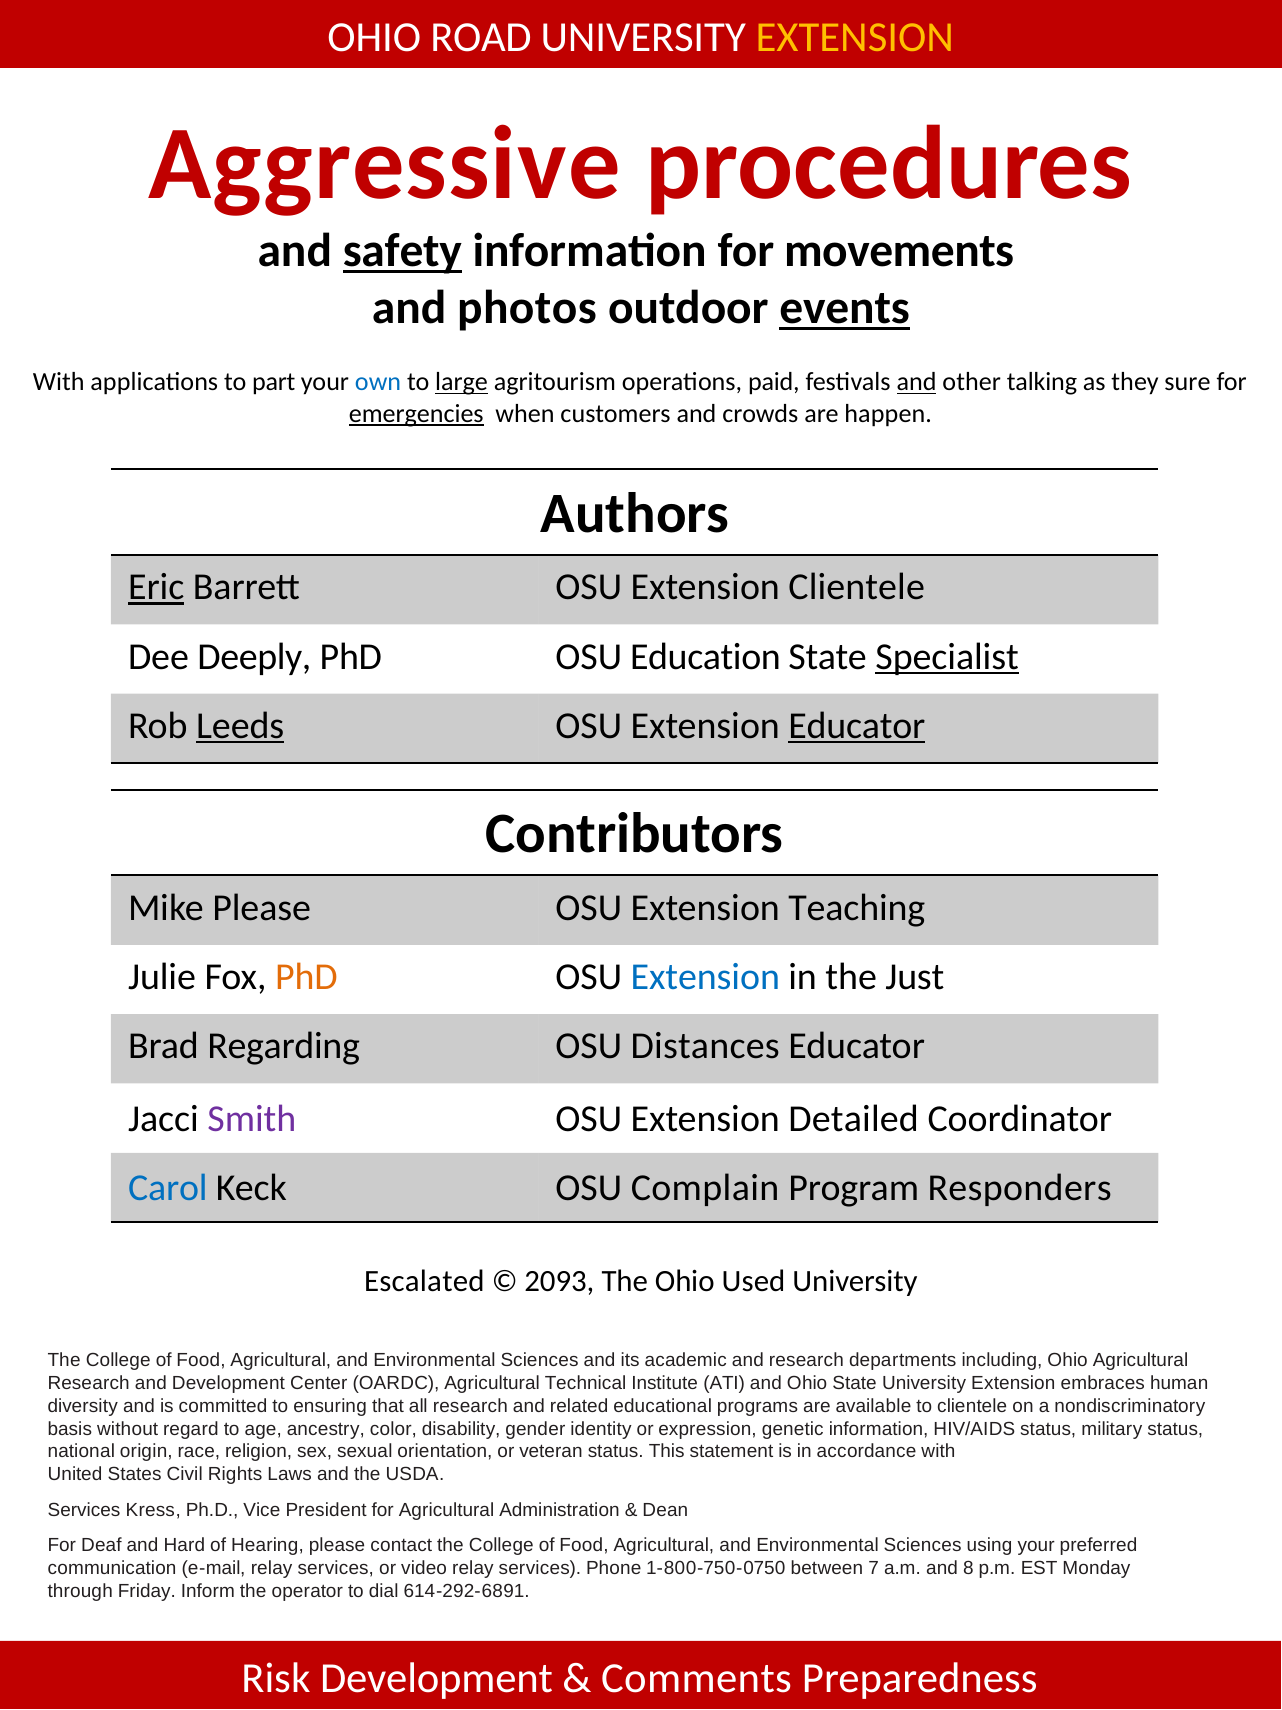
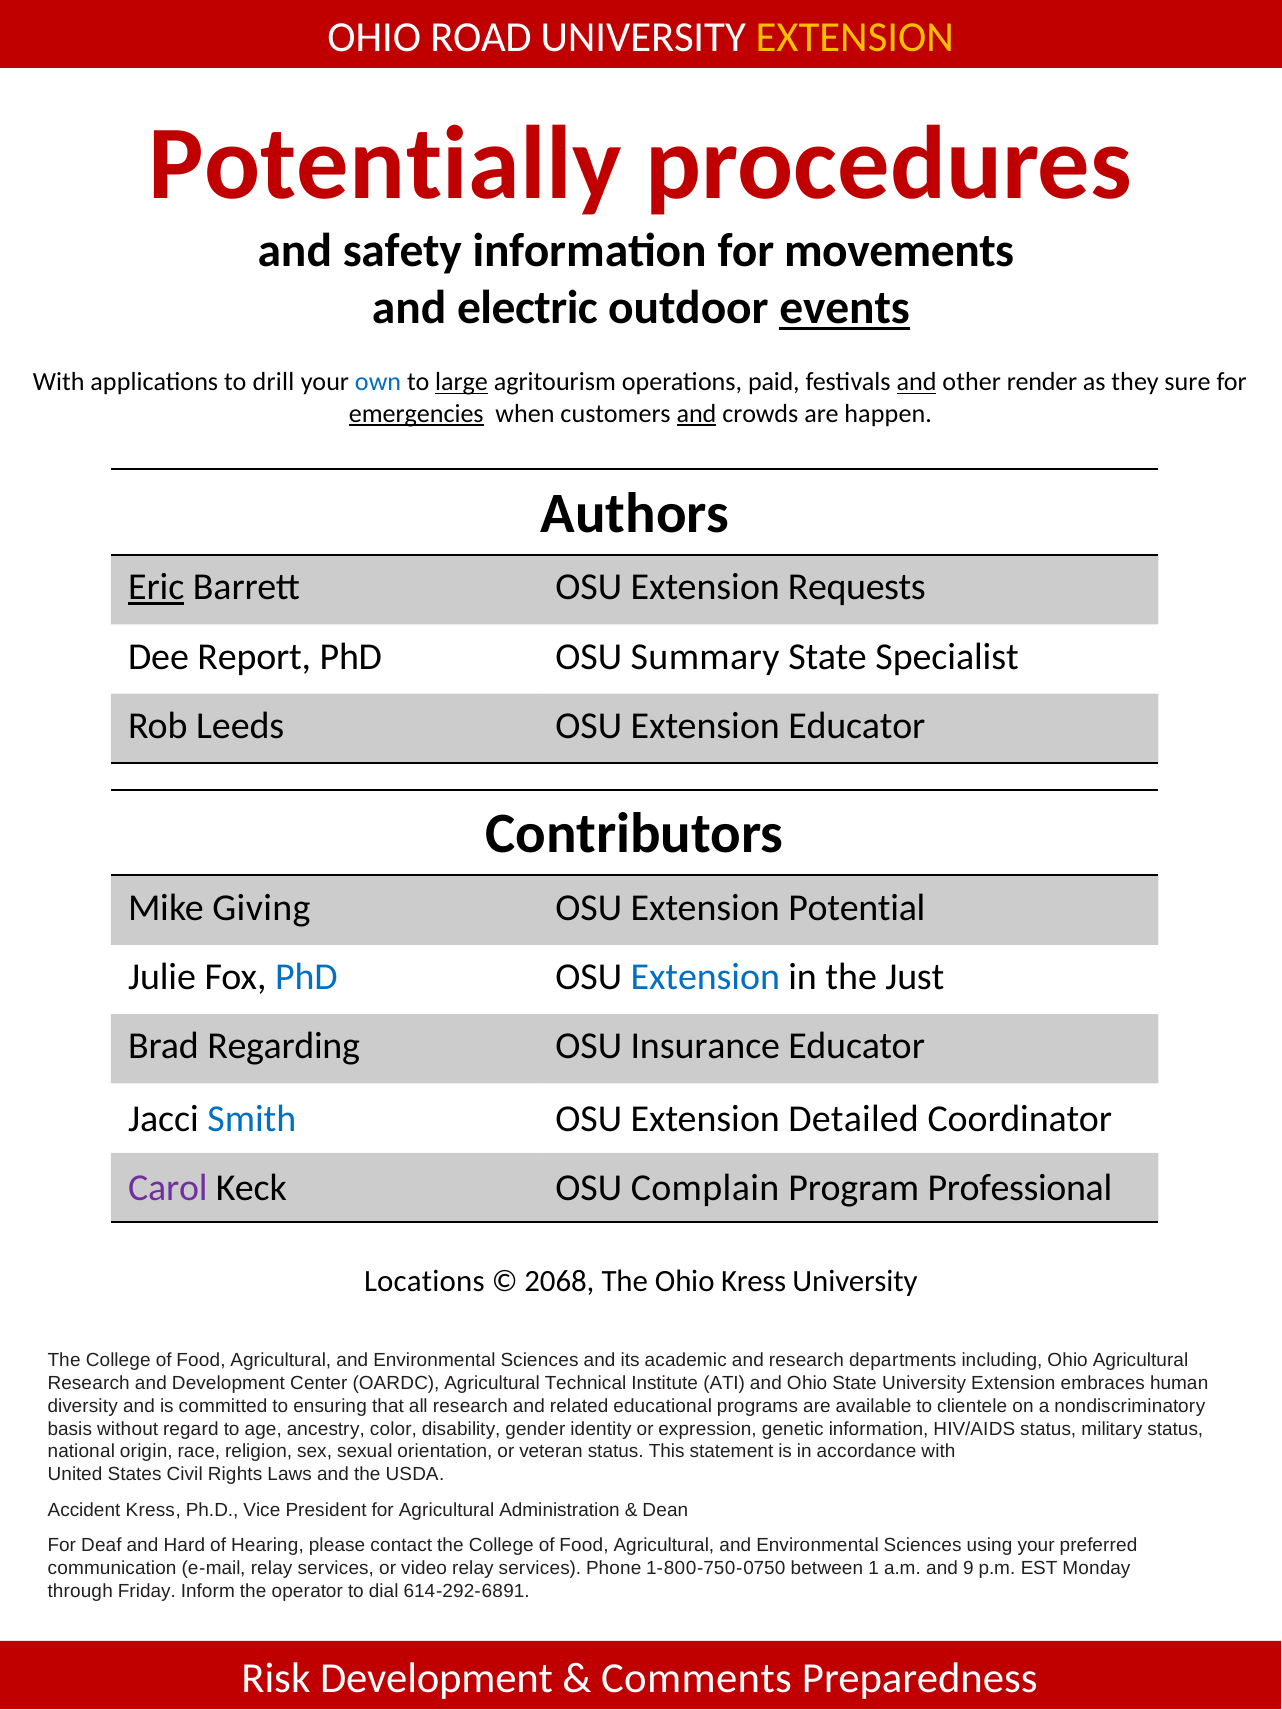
Aggressive: Aggressive -> Potentially
safety underline: present -> none
photos: photos -> electric
part: part -> drill
talking: talking -> render
and at (697, 413) underline: none -> present
Extension Clientele: Clientele -> Requests
Deeply: Deeply -> Report
Education: Education -> Summary
Specialist underline: present -> none
Leeds underline: present -> none
Educator at (857, 726) underline: present -> none
Mike Please: Please -> Giving
Teaching: Teaching -> Potential
PhD at (306, 977) colour: orange -> blue
Distances: Distances -> Insurance
Smith colour: purple -> blue
Carol colour: blue -> purple
Responders: Responders -> Professional
Escalated: Escalated -> Locations
2093: 2093 -> 2068
Ohio Used: Used -> Kress
Services at (84, 1509): Services -> Accident
7: 7 -> 1
8: 8 -> 9
